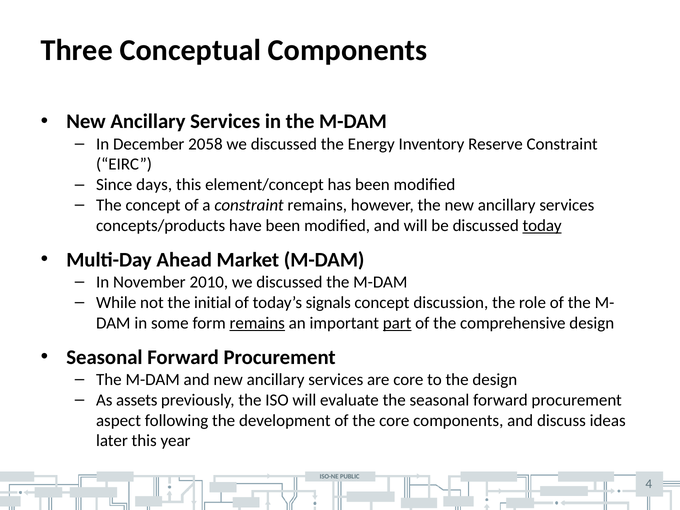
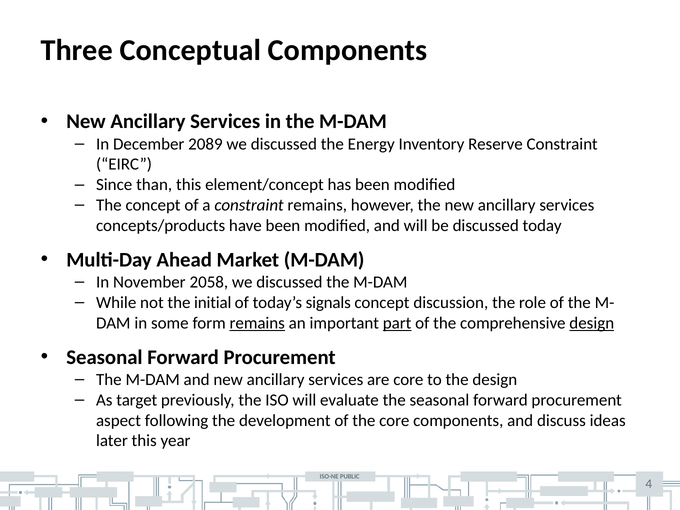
2058: 2058 -> 2089
days: days -> than
today underline: present -> none
2010: 2010 -> 2058
design at (592, 323) underline: none -> present
assets: assets -> target
